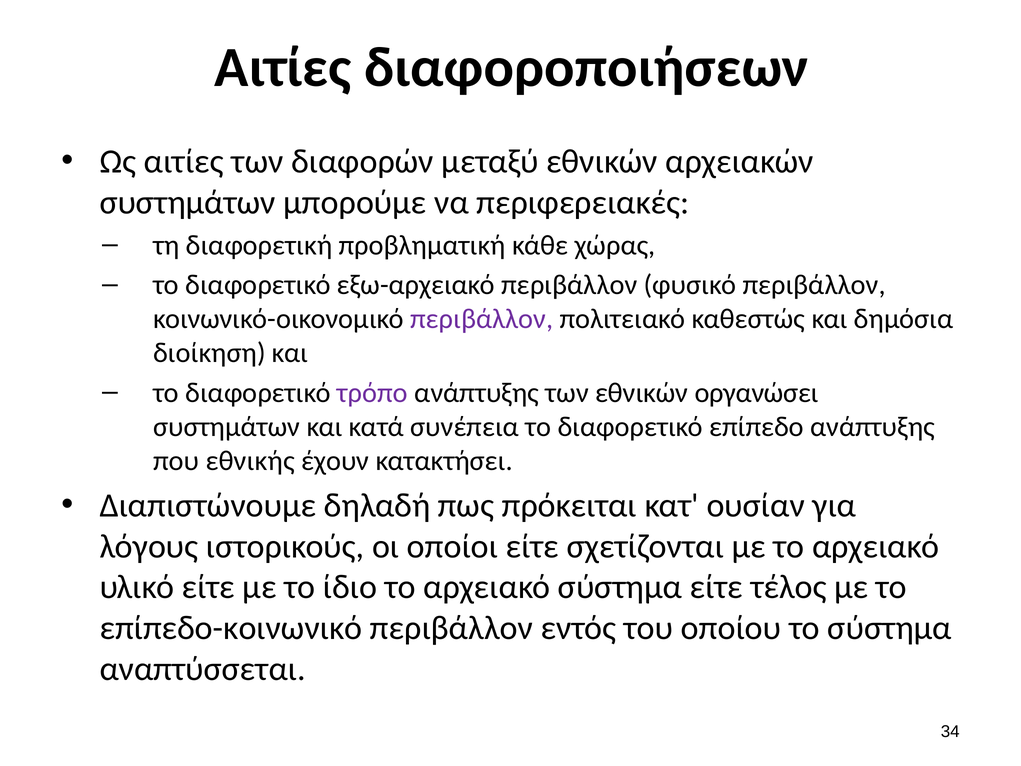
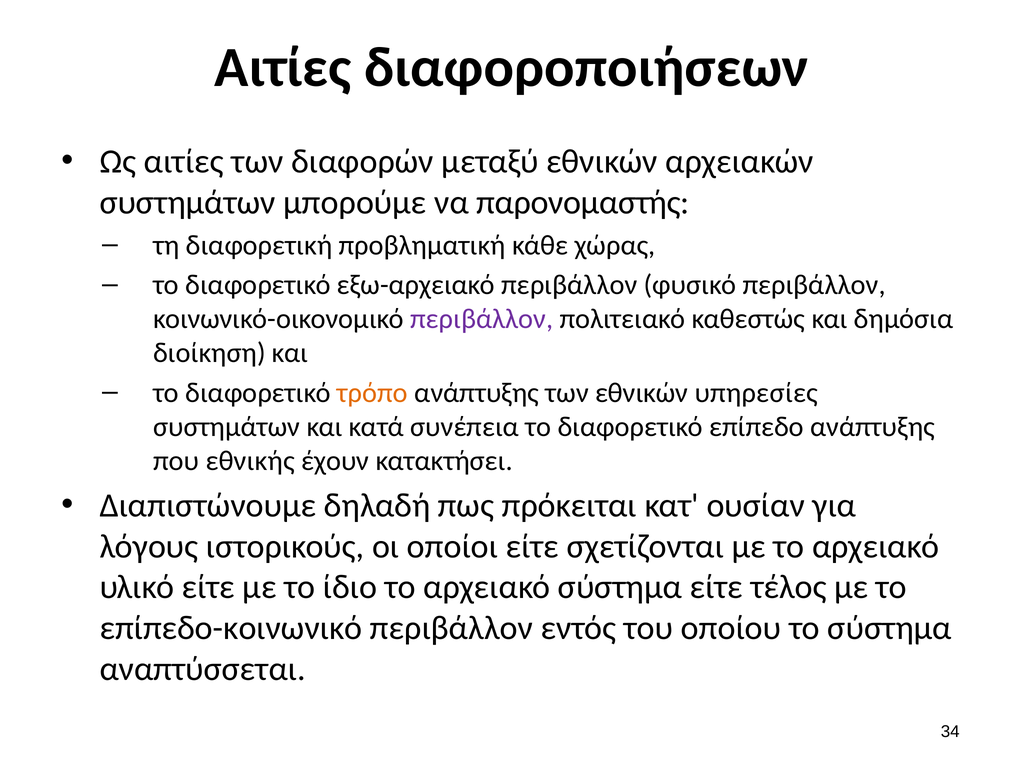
περιφερειακές: περιφερειακές -> παρονομαστής
τρόπο colour: purple -> orange
οργανώσει: οργανώσει -> υπηρεσίες
